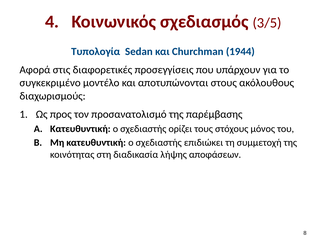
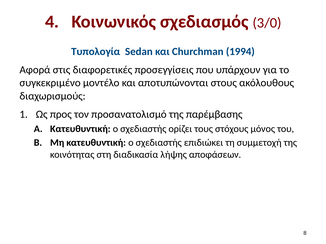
3/5: 3/5 -> 3/0
1944: 1944 -> 1994
